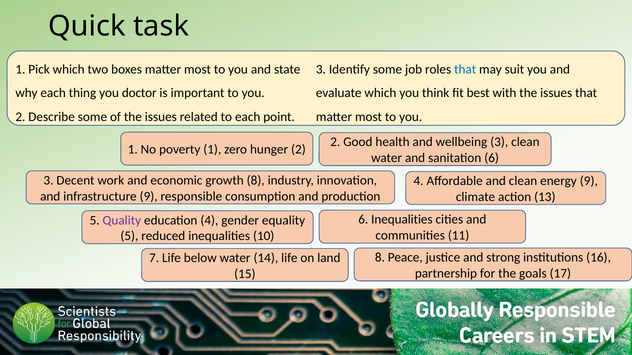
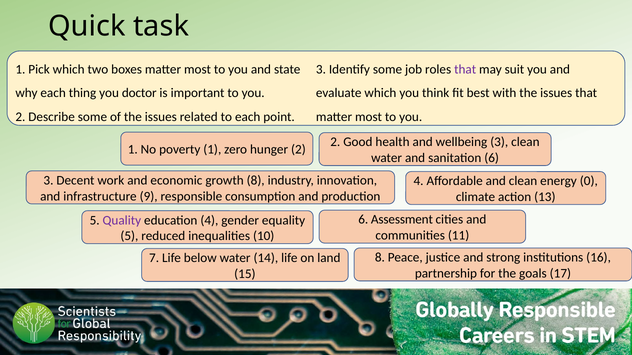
that at (465, 69) colour: blue -> purple
energy 9: 9 -> 0
6 Inequalities: Inequalities -> Assessment
